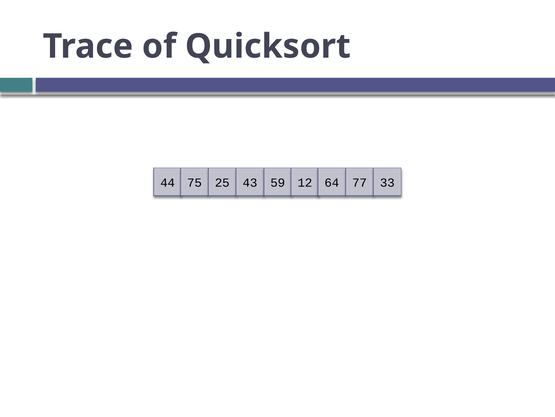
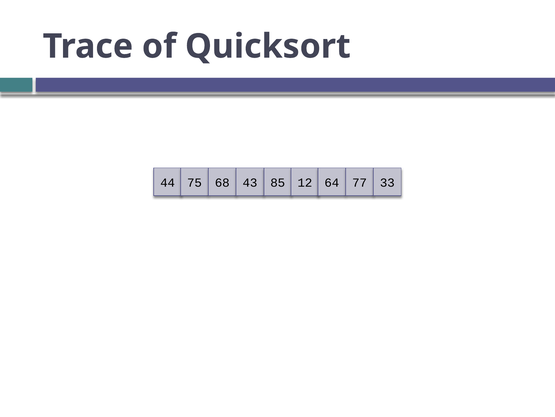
25: 25 -> 68
59: 59 -> 85
